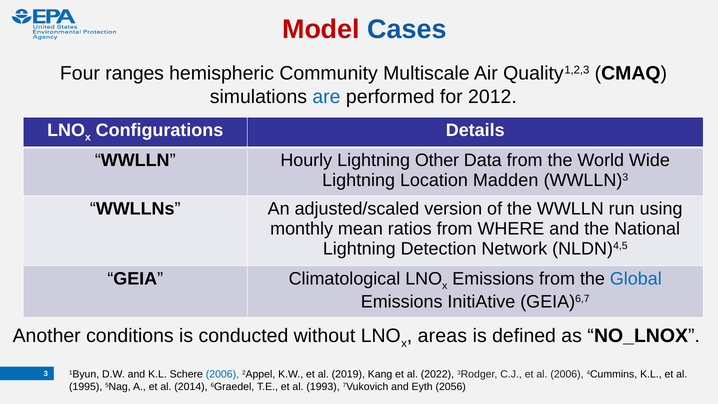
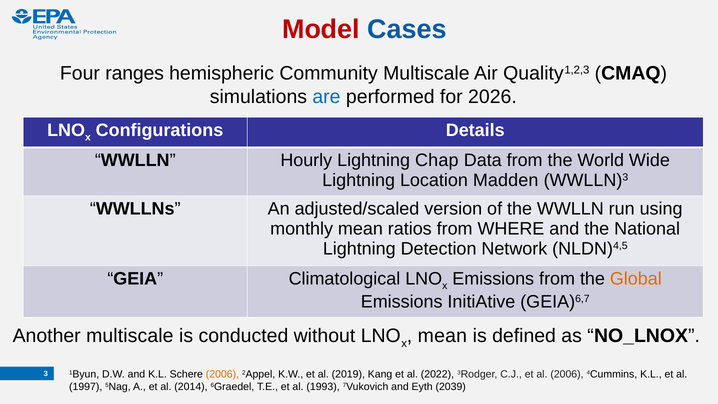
2012: 2012 -> 2026
Other: Other -> Chap
Global colour: blue -> orange
Another conditions: conditions -> multiscale
areas at (442, 336): areas -> mean
2006 at (222, 374) colour: blue -> orange
1995: 1995 -> 1997
2056: 2056 -> 2039
